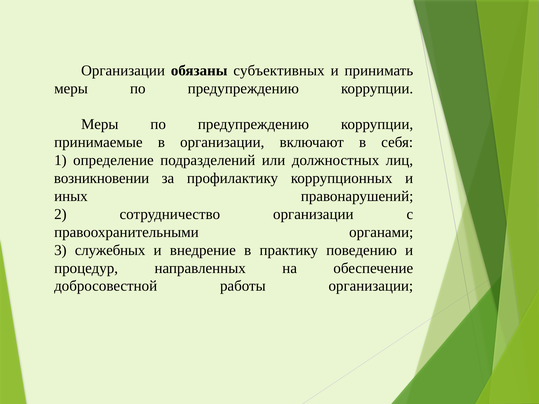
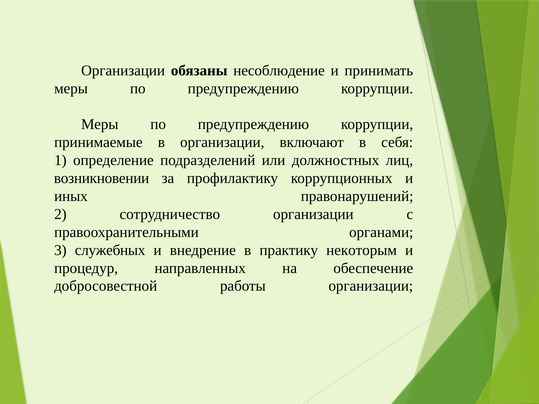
субъективных: субъективных -> несоблюдение
поведению: поведению -> некоторым
